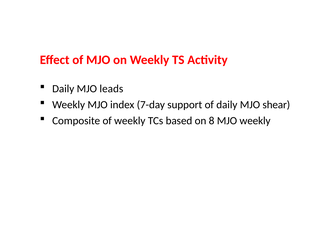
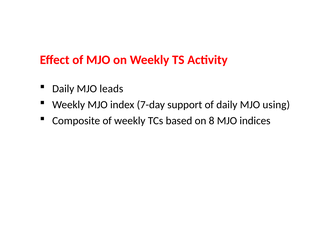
shear: shear -> using
MJO weekly: weekly -> indices
